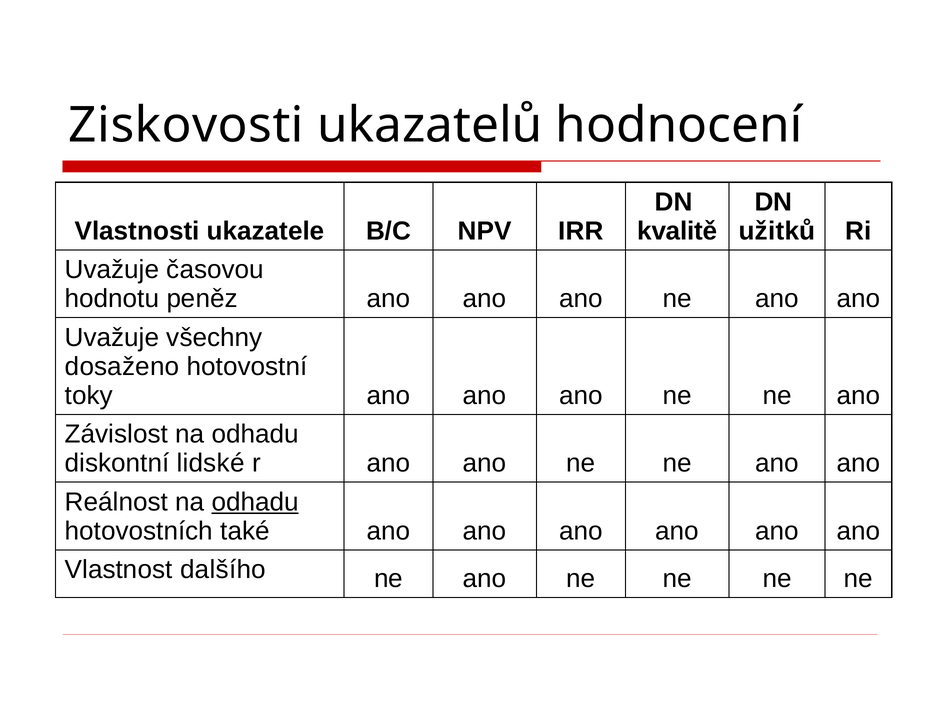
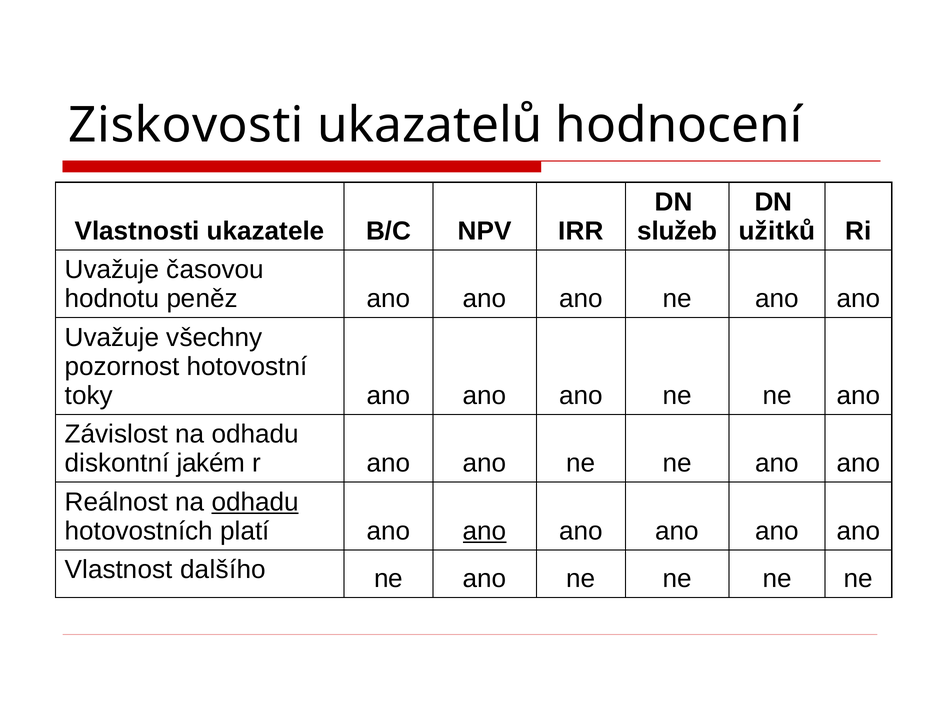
kvalitě: kvalitě -> služeb
dosaženo: dosaženo -> pozornost
lidské: lidské -> jakém
také: také -> platí
ano at (485, 531) underline: none -> present
